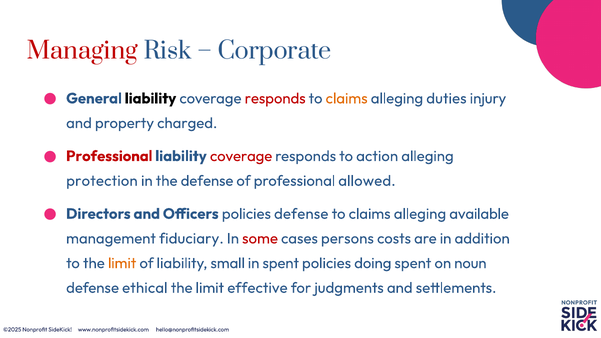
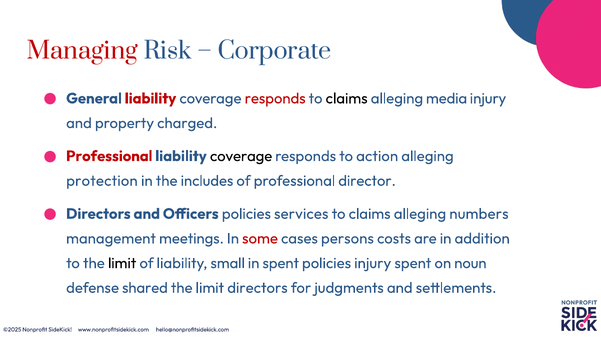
liability at (151, 98) colour: black -> red
claims at (347, 98) colour: orange -> black
duties: duties -> media
coverage at (241, 156) colour: red -> black
the defense: defense -> includes
allowed: allowed -> director
policies defense: defense -> services
available: available -> numbers
fiduciary: fiduciary -> meetings
limit at (122, 263) colour: orange -> black
policies doing: doing -> injury
ethical: ethical -> shared
limit effective: effective -> directors
